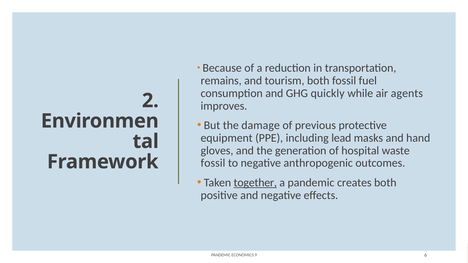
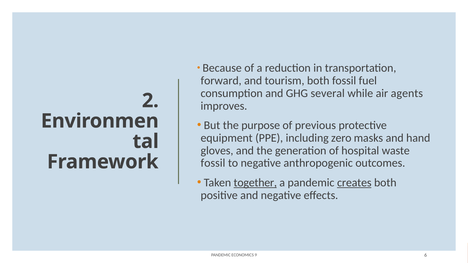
remains: remains -> forward
quickly: quickly -> several
damage: damage -> purpose
lead: lead -> zero
creates underline: none -> present
